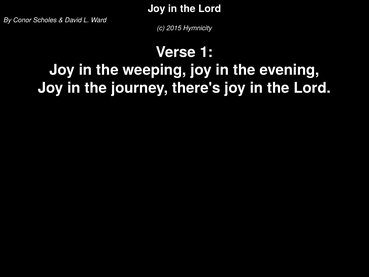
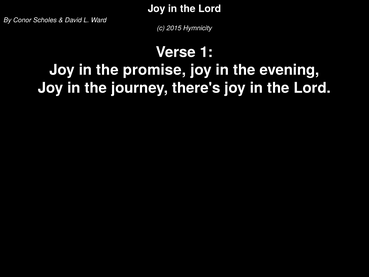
weeping: weeping -> promise
